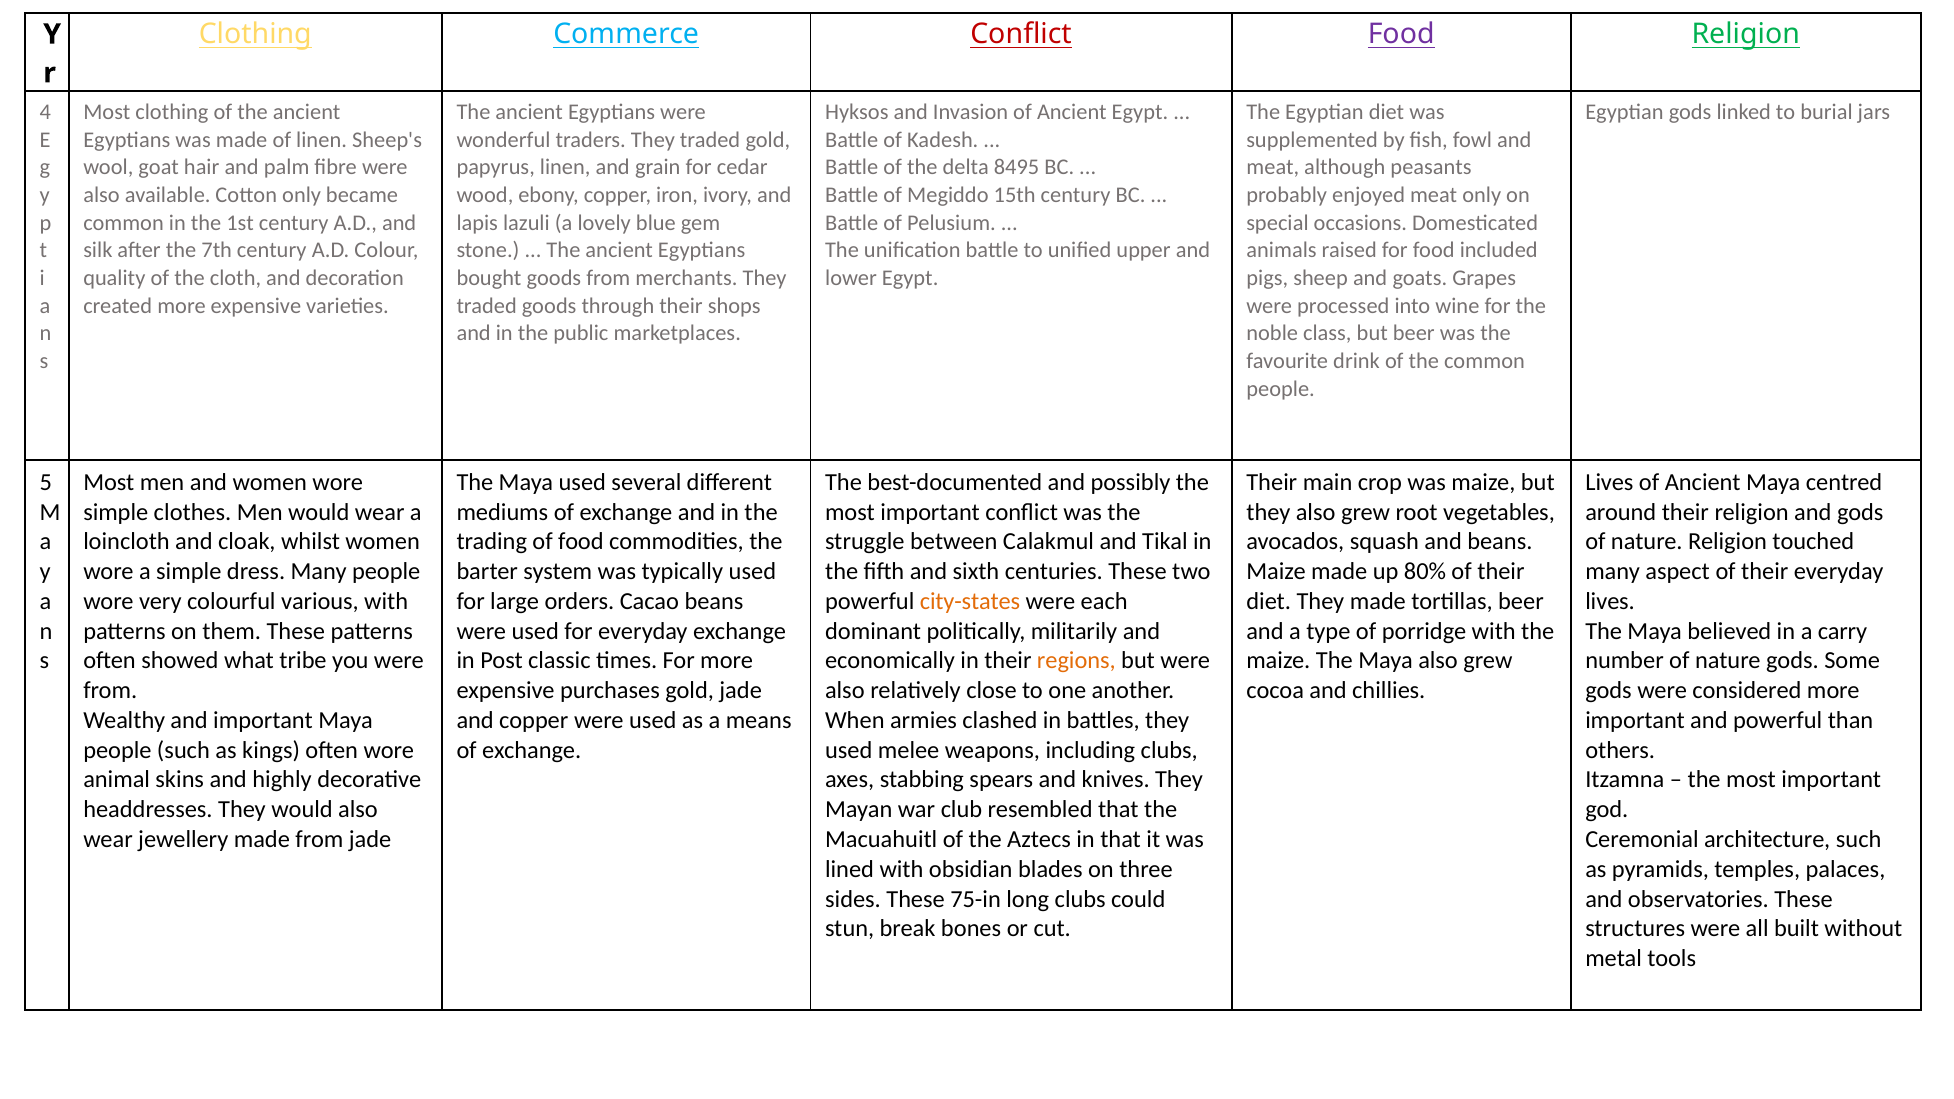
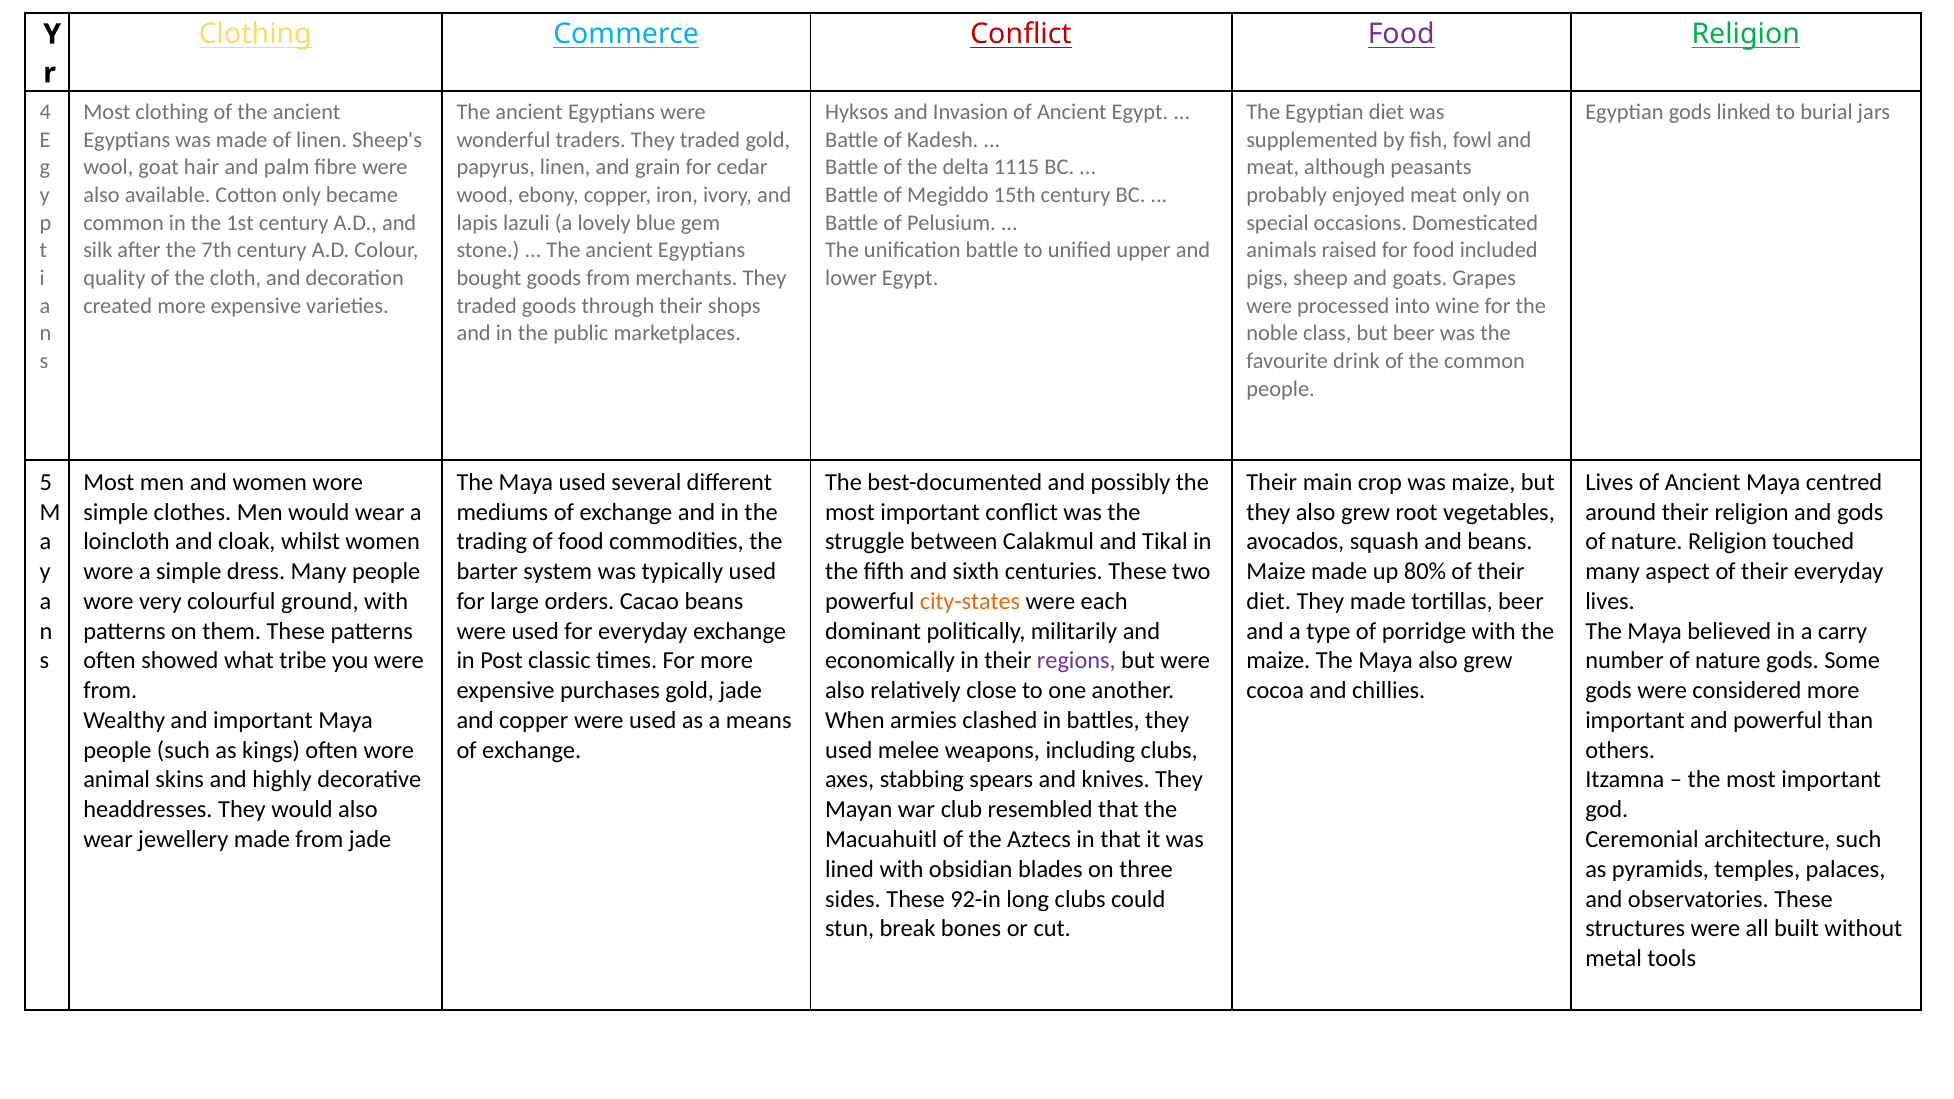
8495: 8495 -> 1115
various: various -> ground
regions colour: orange -> purple
75-in: 75-in -> 92-in
